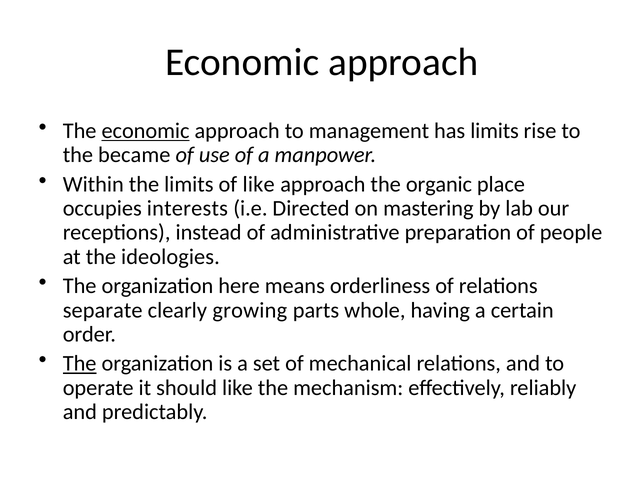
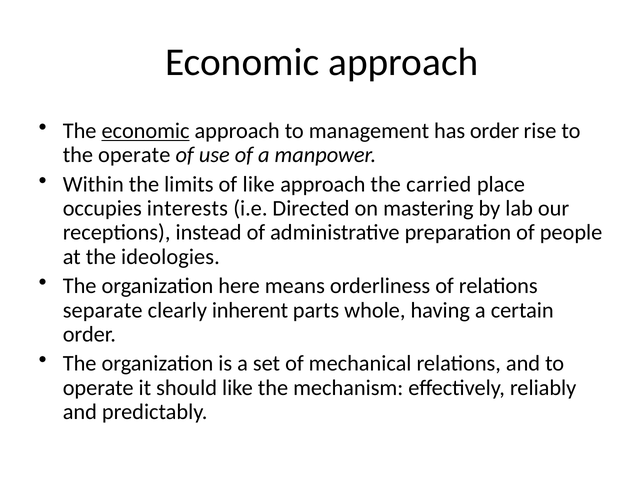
has limits: limits -> order
the became: became -> operate
organic: organic -> carried
growing: growing -> inherent
The at (80, 364) underline: present -> none
